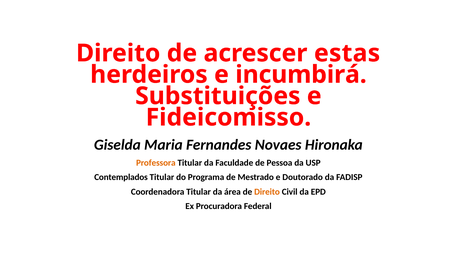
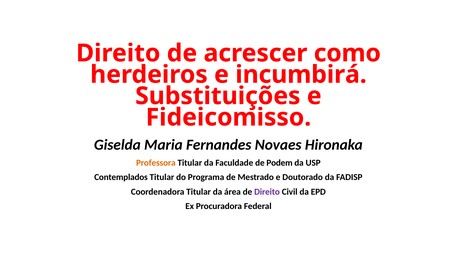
estas: estas -> como
Pessoa: Pessoa -> Podem
Direito at (267, 192) colour: orange -> purple
